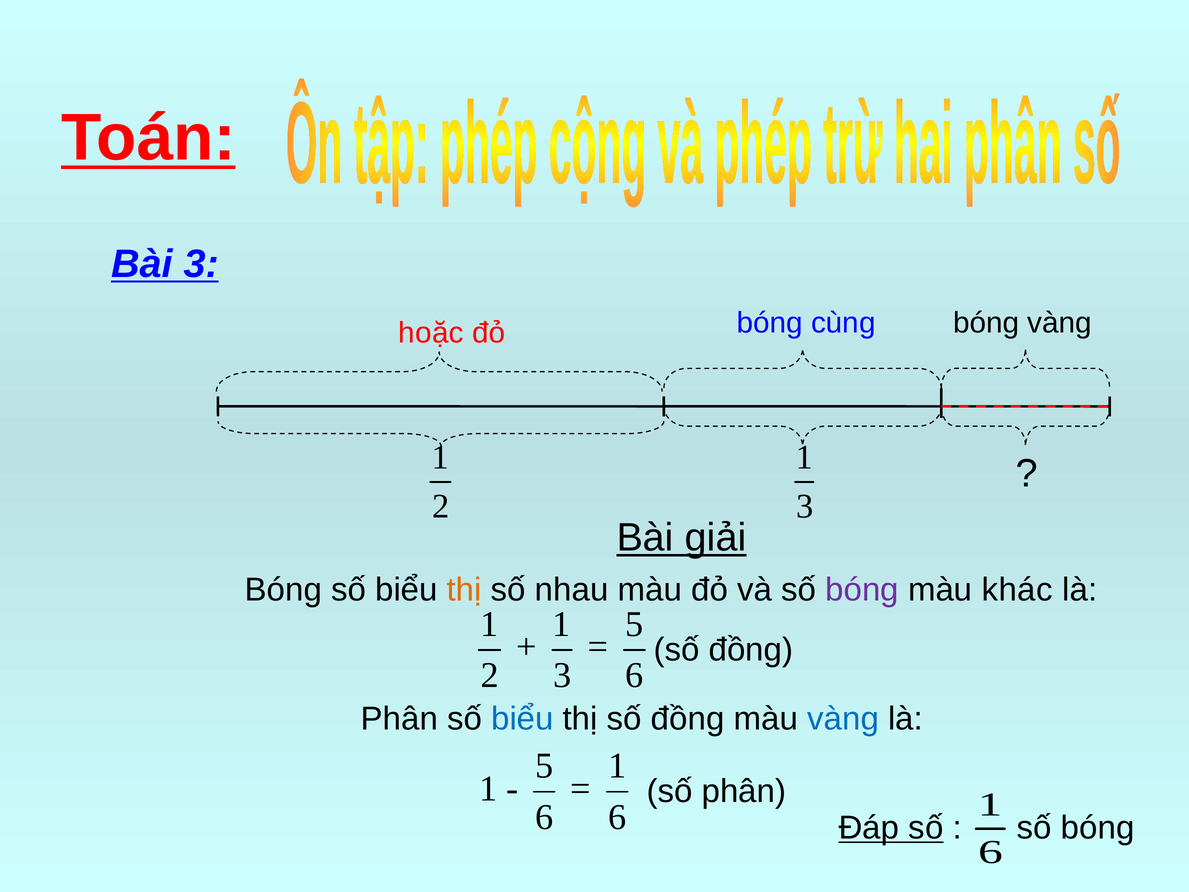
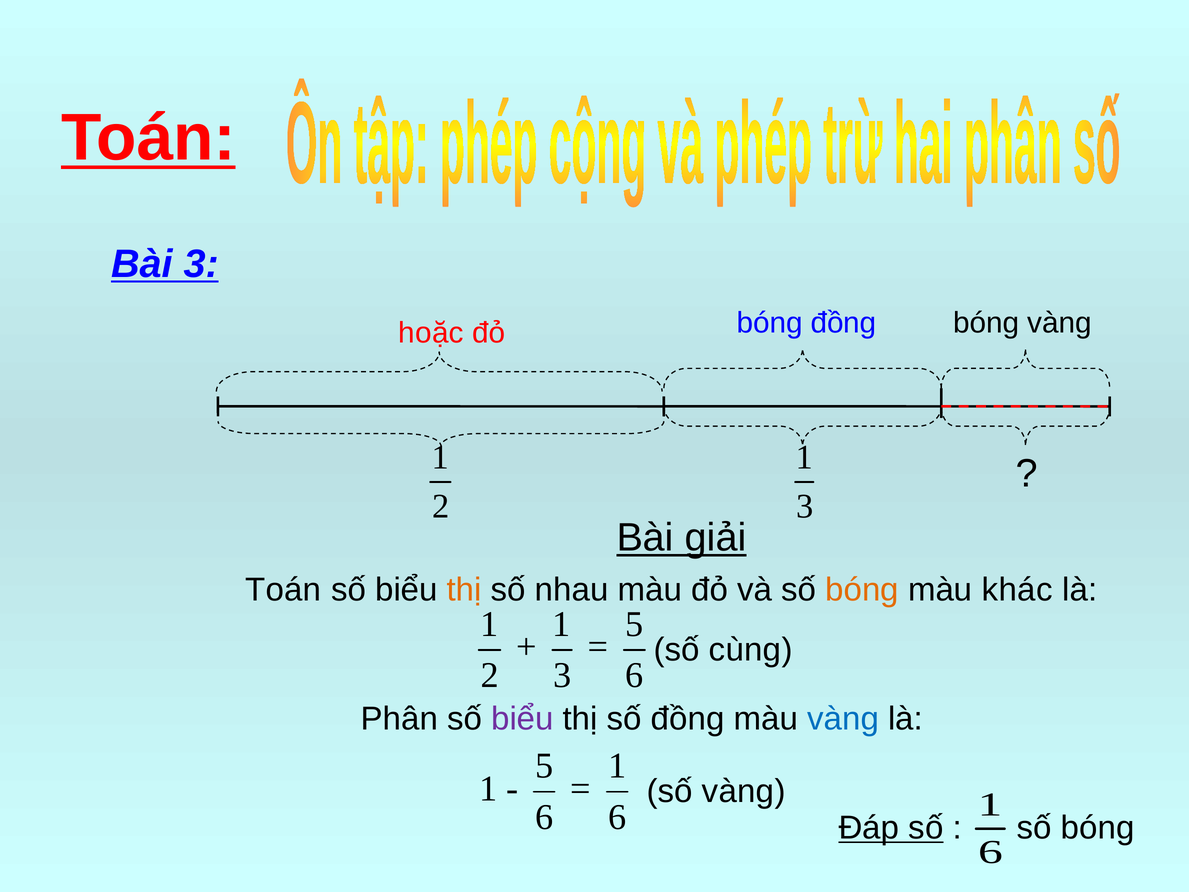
bóng cùng: cùng -> đồng
Bóng at (283, 590): Bóng -> Toán
bóng at (862, 590) colour: purple -> orange
đồng at (751, 650): đồng -> cùng
biểu at (522, 719) colour: blue -> purple
số phân: phân -> vàng
